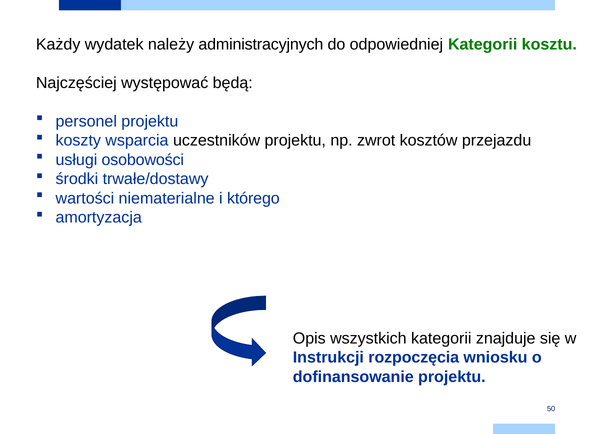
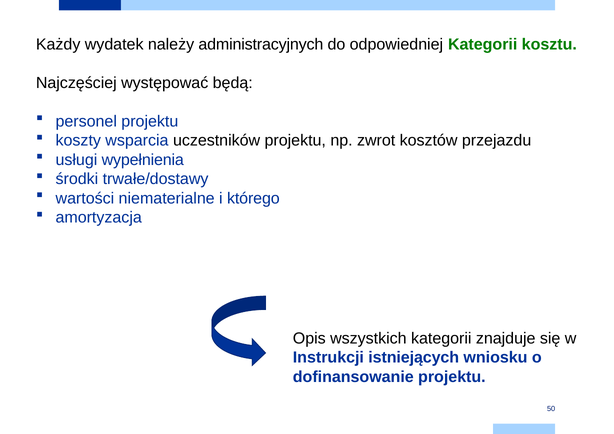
osobowości: osobowości -> wypełnienia
rozpoczęcia: rozpoczęcia -> istniejących
